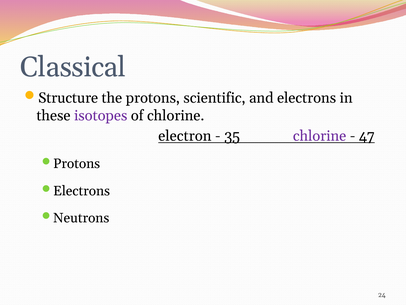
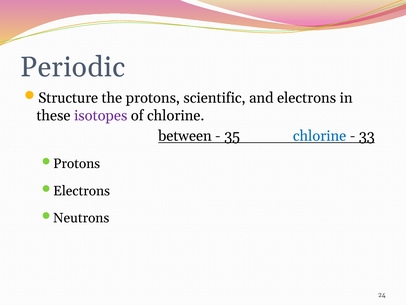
Classical: Classical -> Periodic
electron: electron -> between
chlorine at (320, 136) colour: purple -> blue
47: 47 -> 33
